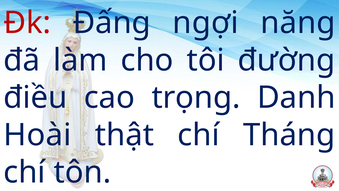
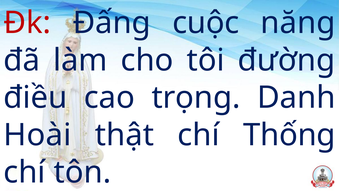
ngợi: ngợi -> cuộc
Tháng: Tháng -> Thống
